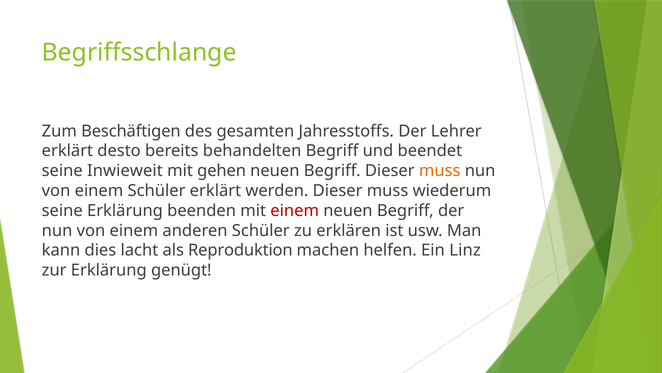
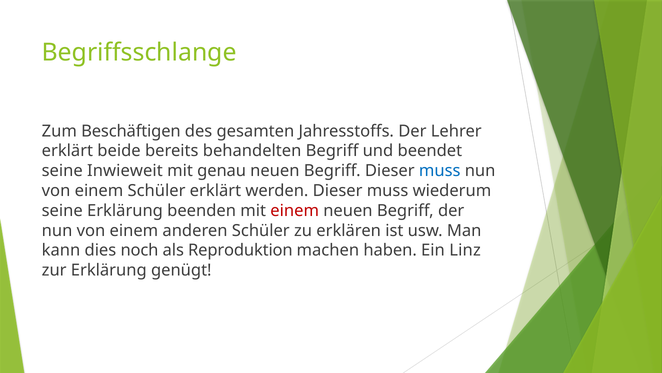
desto: desto -> beide
gehen: gehen -> genau
muss at (440, 171) colour: orange -> blue
lacht: lacht -> noch
helfen: helfen -> haben
